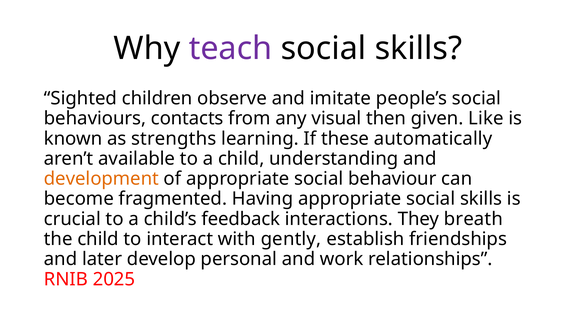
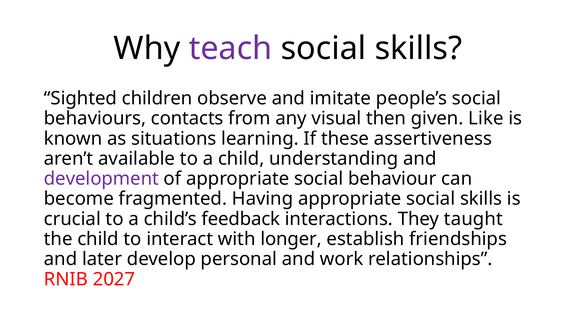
strengths: strengths -> situations
automatically: automatically -> assertiveness
development colour: orange -> purple
breath: breath -> taught
gently: gently -> longer
2025: 2025 -> 2027
